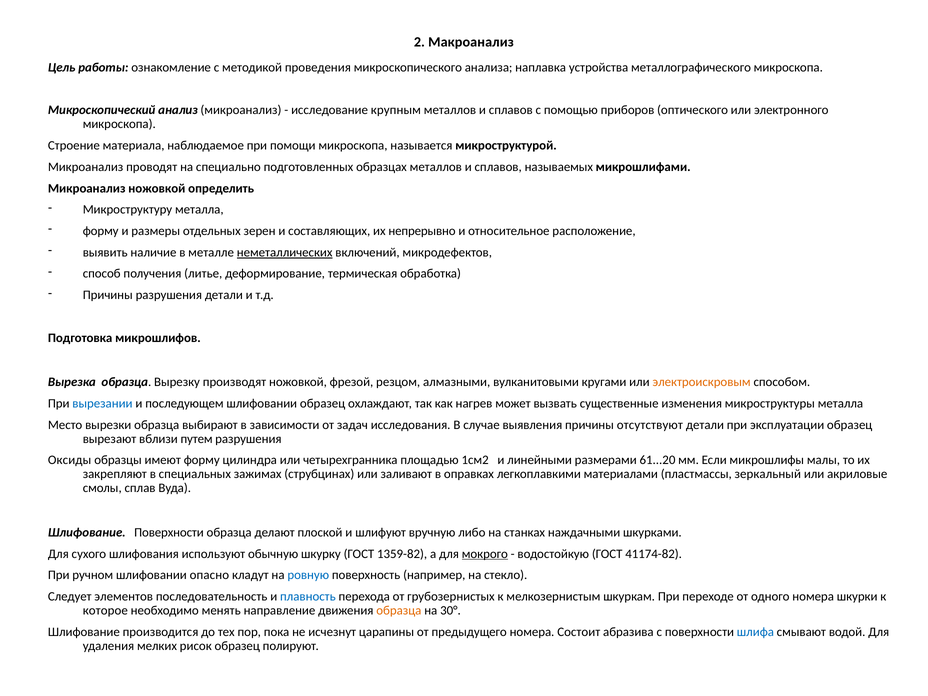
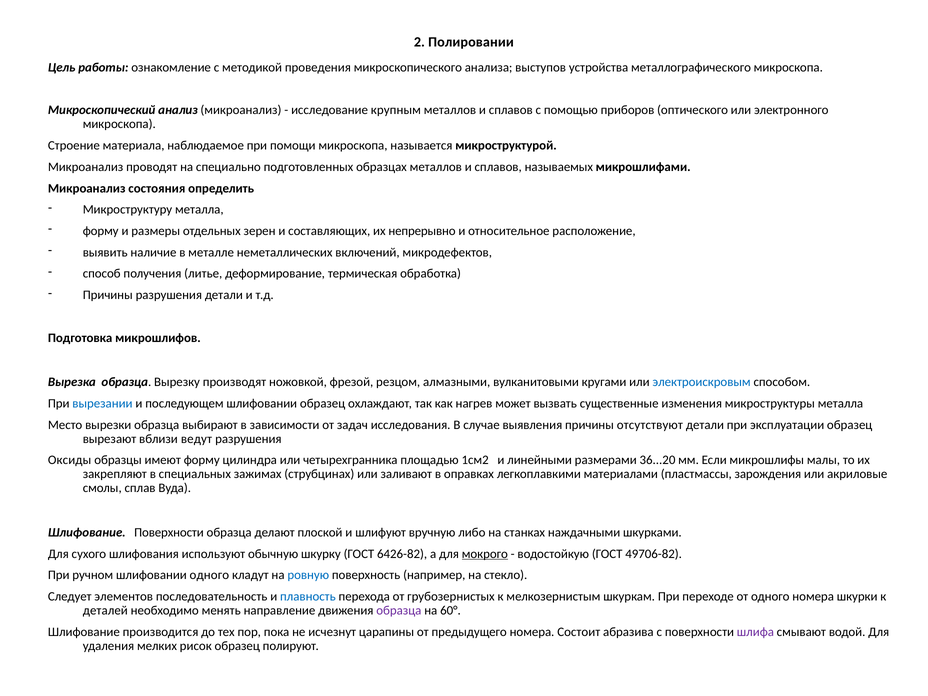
Макроанализ: Макроанализ -> Полировании
наплавка: наплавка -> выступов
Микроанализ ножовкой: ножовкой -> состояния
неметаллических underline: present -> none
электроискровым colour: orange -> blue
путем: путем -> ведут
61...20: 61...20 -> 36...20
зеркальный: зеркальный -> зарождения
1359-82: 1359-82 -> 6426-82
41174-82: 41174-82 -> 49706-82
шлифовании опасно: опасно -> одного
которое: которое -> деталей
образца at (399, 610) colour: orange -> purple
30°: 30° -> 60°
шлифа colour: blue -> purple
